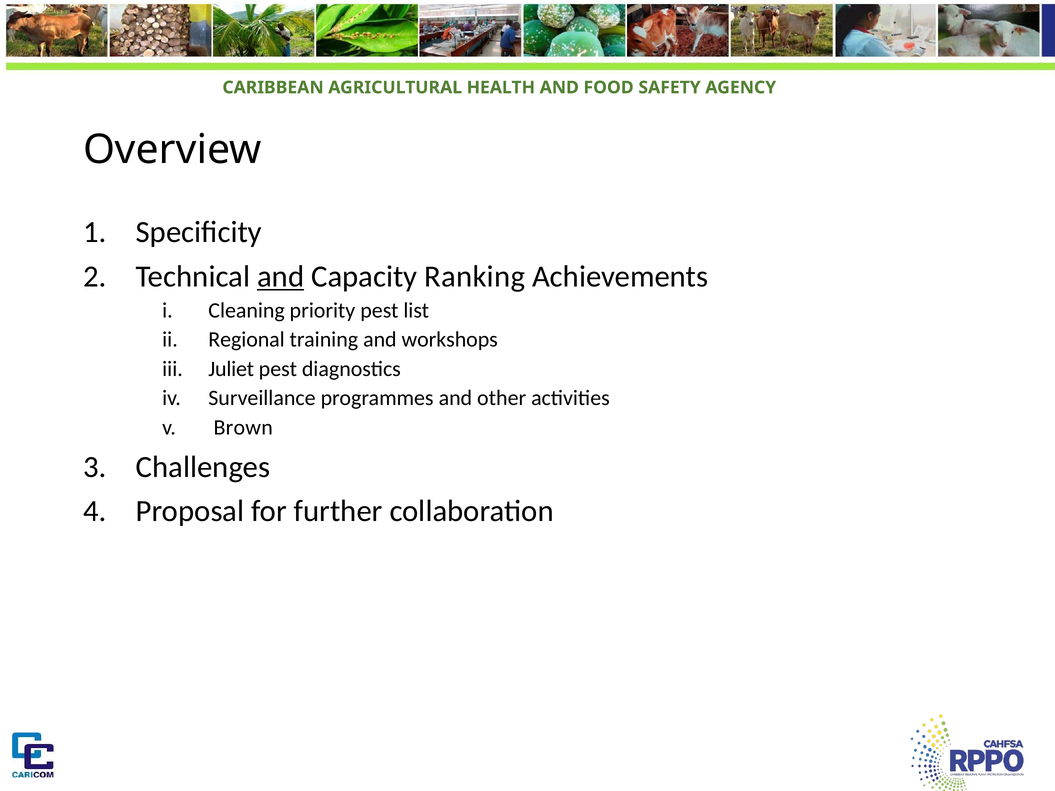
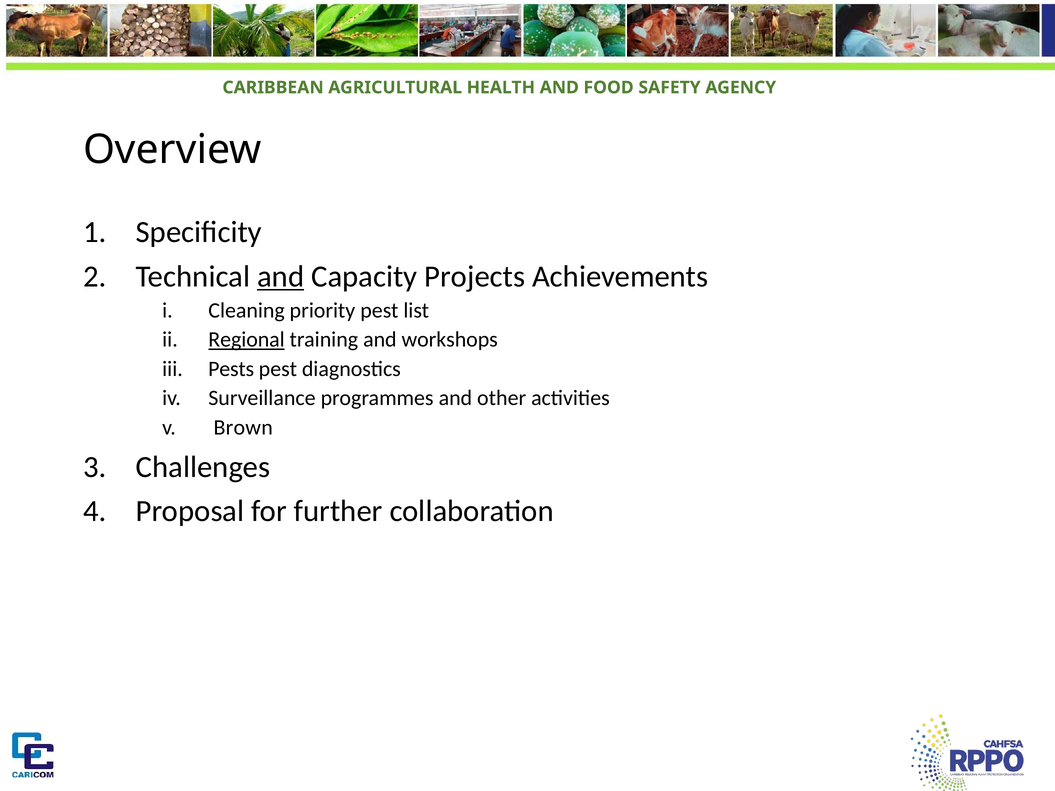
Ranking: Ranking -> Projects
Regional underline: none -> present
Juliet: Juliet -> Pests
